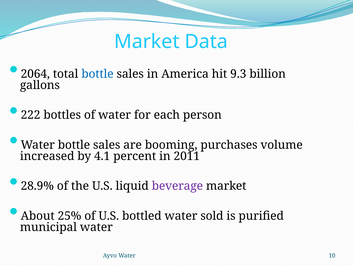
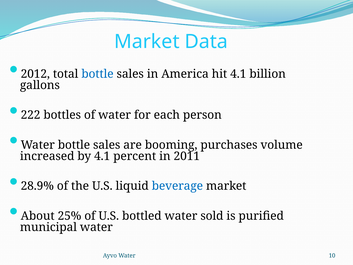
2064: 2064 -> 2012
hit 9.3: 9.3 -> 4.1
beverage colour: purple -> blue
